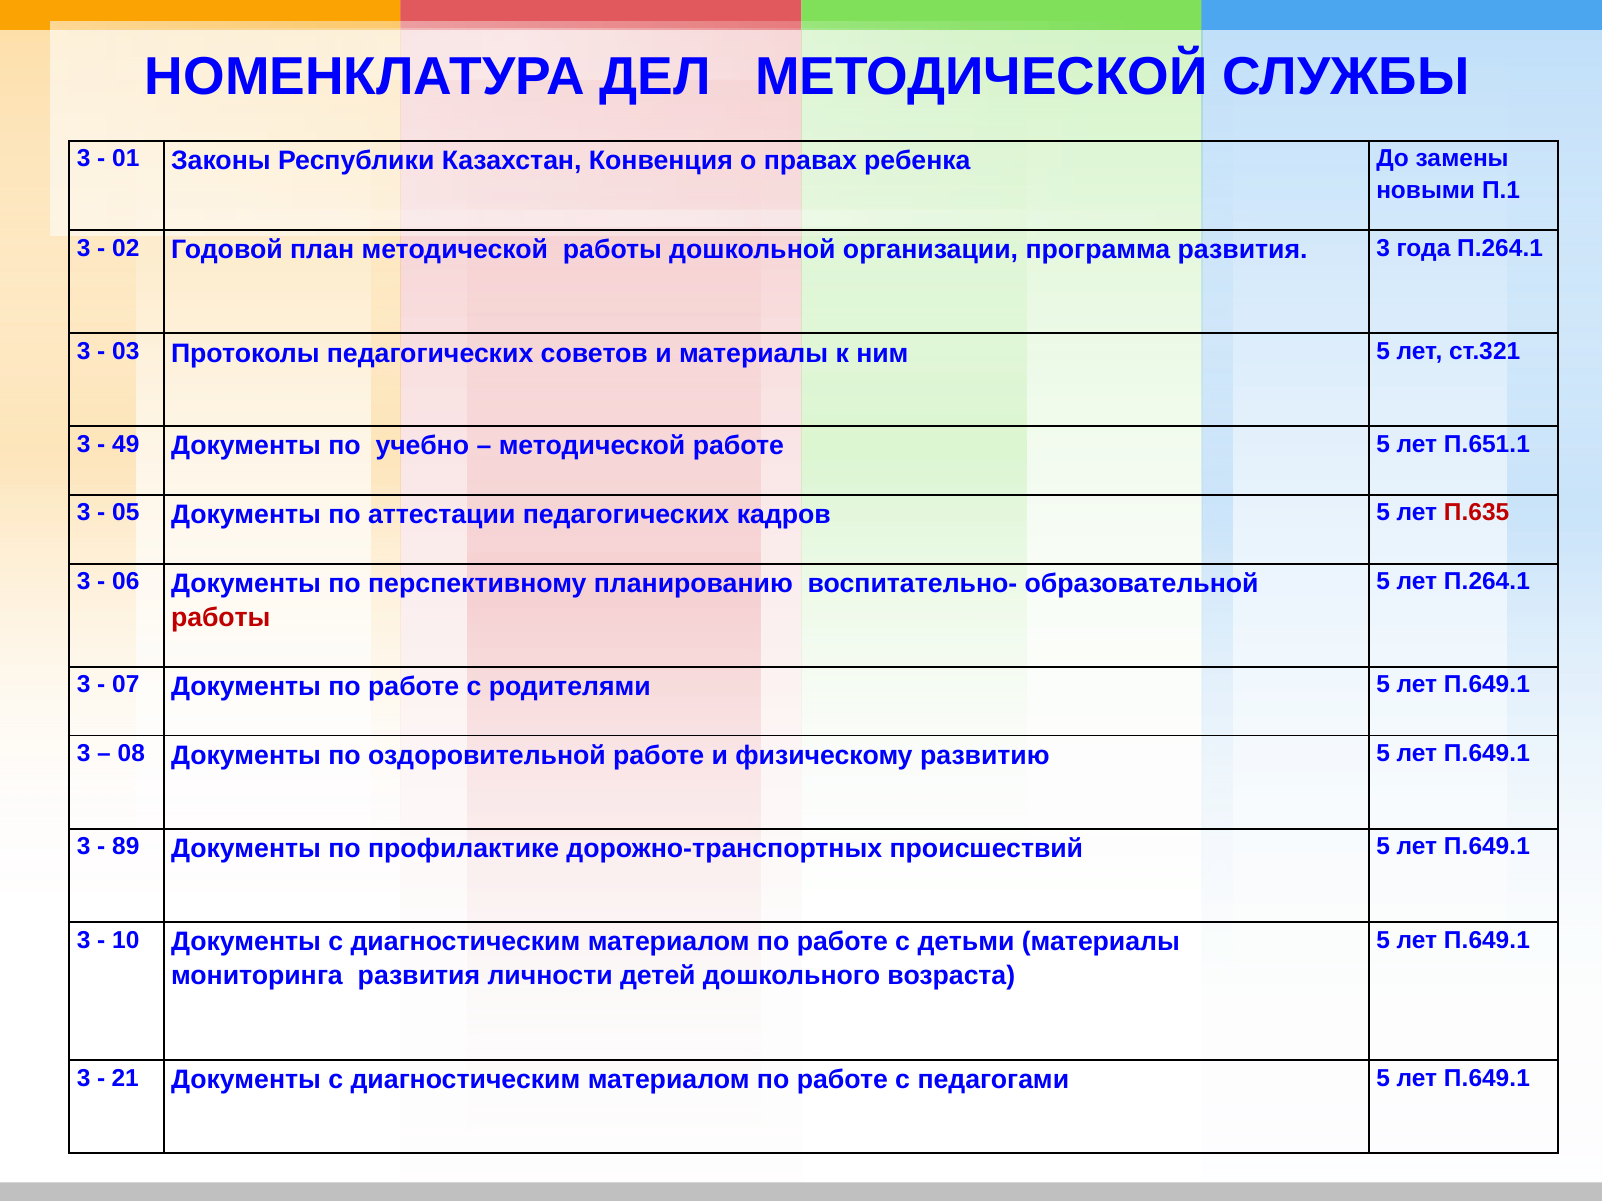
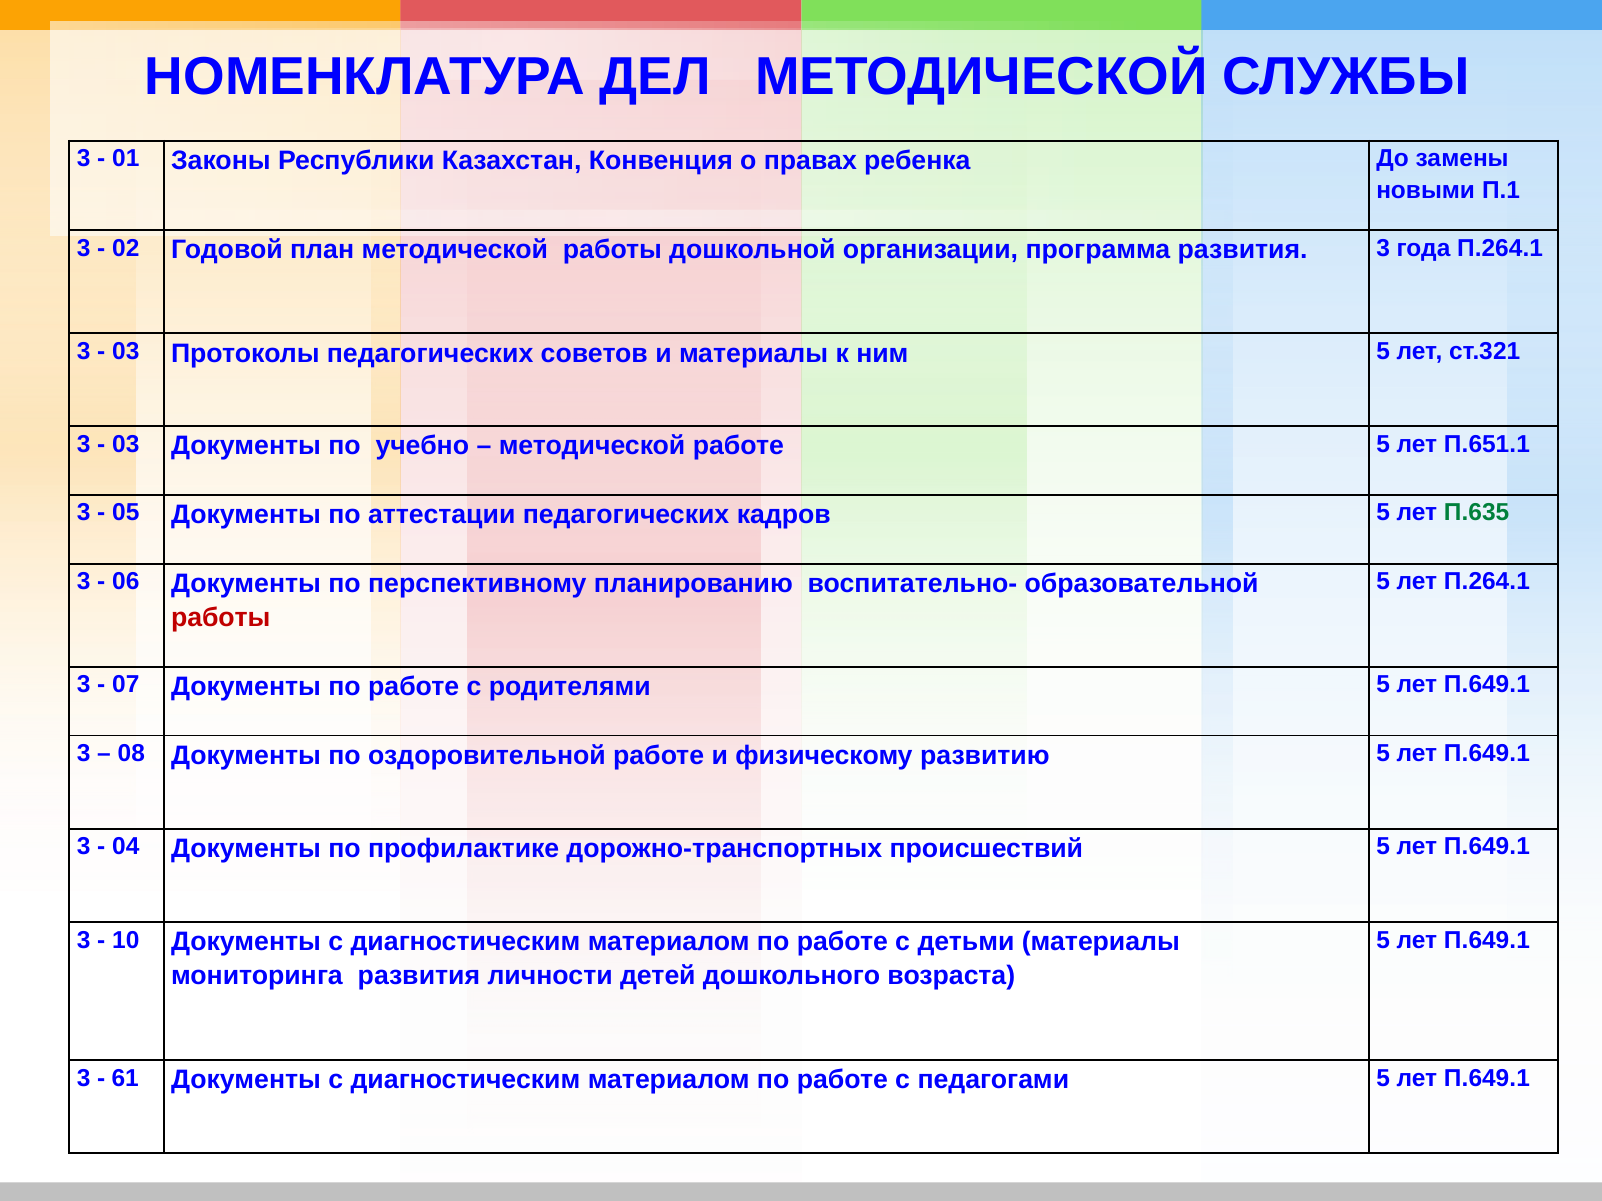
49 at (126, 444): 49 -> 03
П.635 colour: red -> green
89: 89 -> 04
21: 21 -> 61
